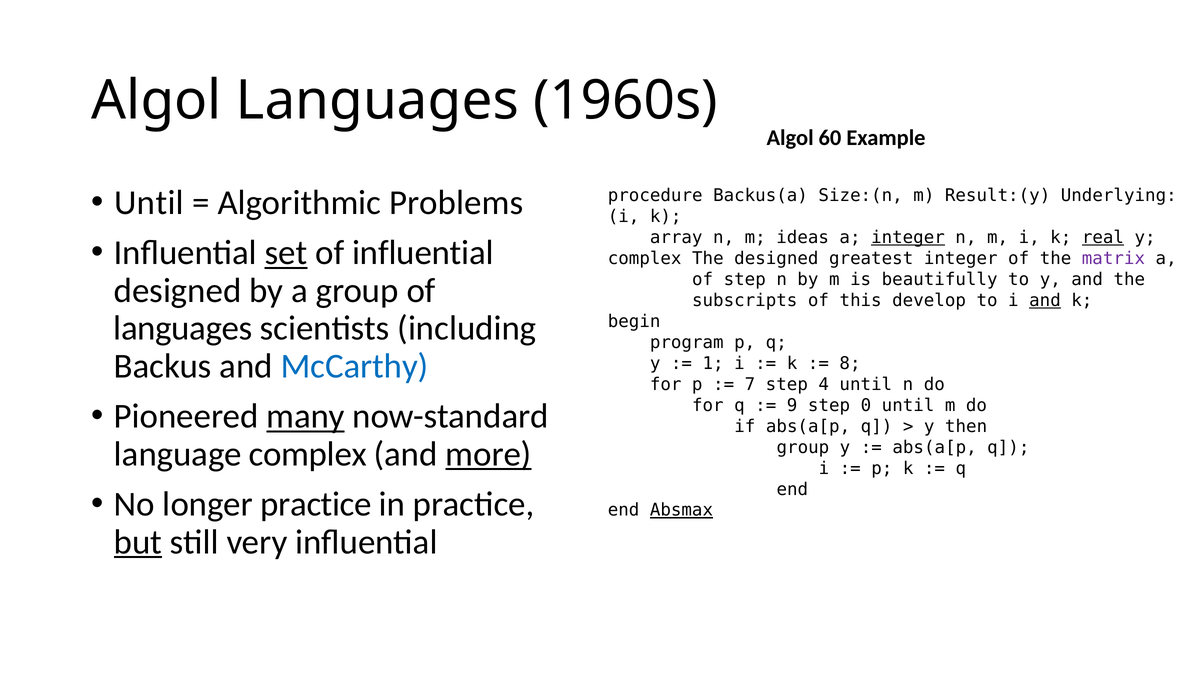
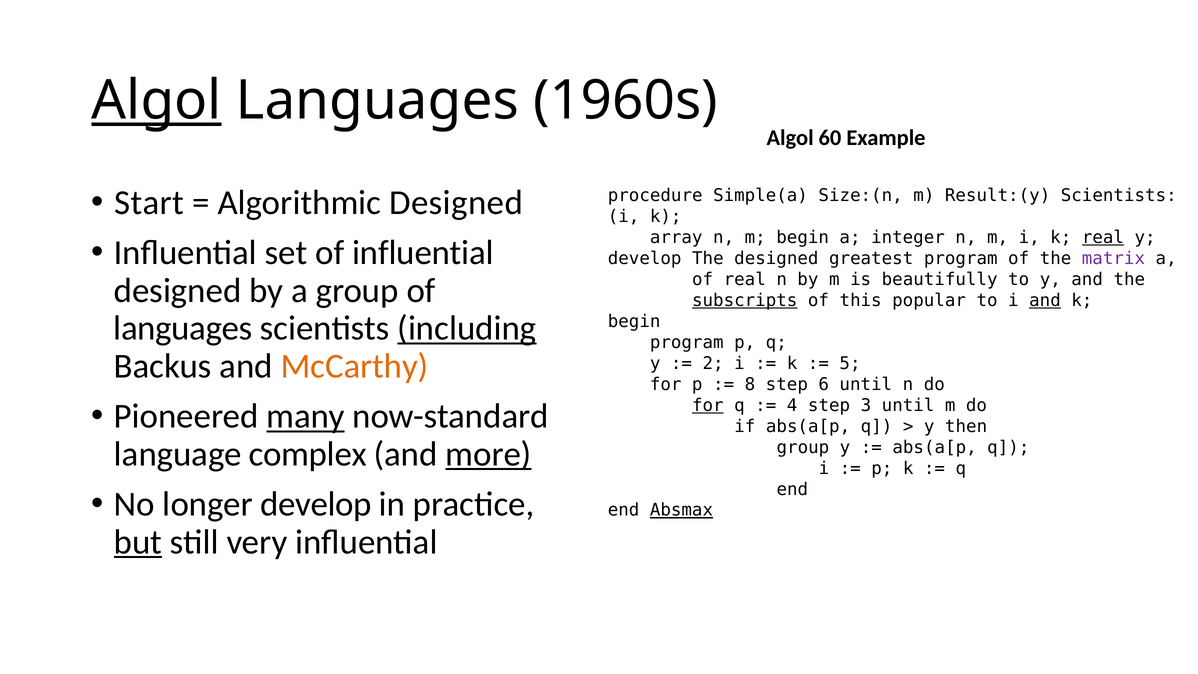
Algol at (156, 101) underline: none -> present
Until at (149, 203): Until -> Start
Algorithmic Problems: Problems -> Designed
Backus(a: Backus(a -> Simple(a
Result:(y Underlying: Underlying -> Scientists
m ideas: ideas -> begin
integer at (908, 237) underline: present -> none
set underline: present -> none
complex at (645, 258): complex -> develop
greatest integer: integer -> program
of step: step -> real
subscripts underline: none -> present
develop: develop -> popular
including underline: none -> present
McCarthy colour: blue -> orange
1: 1 -> 2
8: 8 -> 5
7: 7 -> 8
4: 4 -> 6
for at (708, 405) underline: none -> present
9: 9 -> 4
0: 0 -> 3
longer practice: practice -> develop
